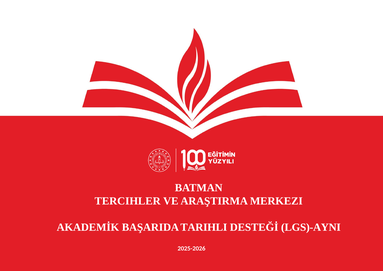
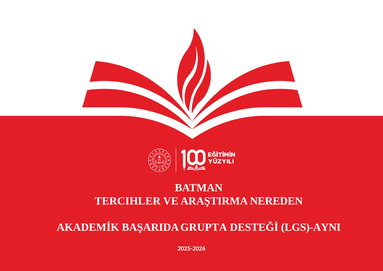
MERKEZI: MERKEZI -> NEREDEN
TARIHLI: TARIHLI -> GRUPTA
